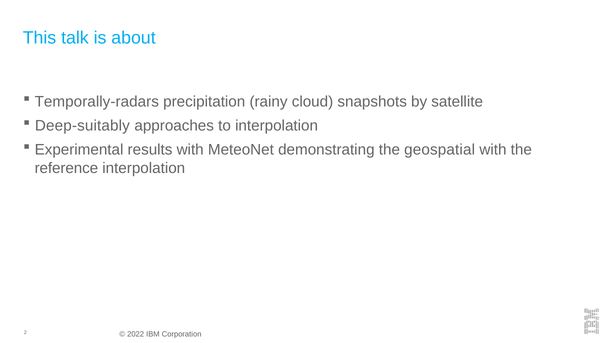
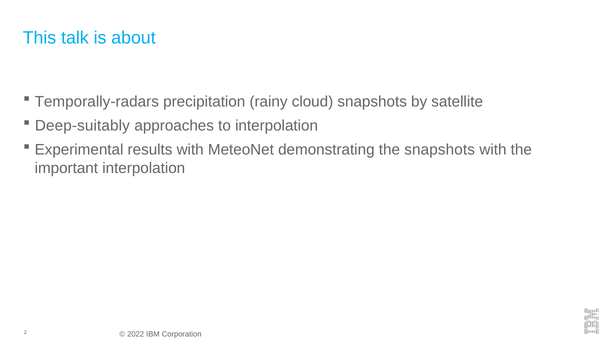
the geospatial: geospatial -> snapshots
reference: reference -> important
